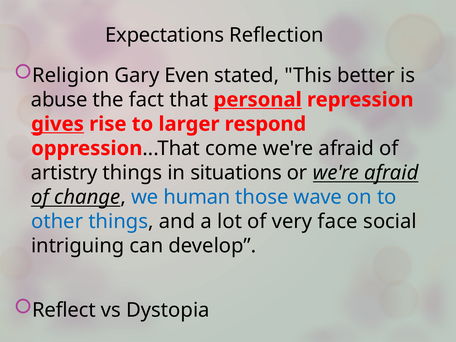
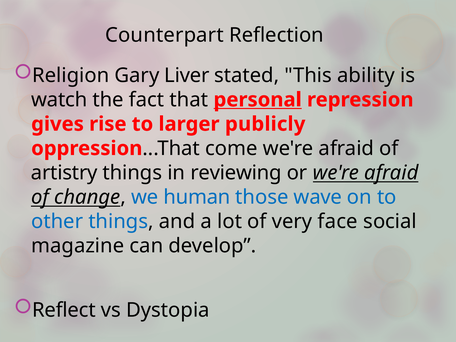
Expectations: Expectations -> Counterpart
Even: Even -> Liver
better: better -> ability
abuse: abuse -> watch
gives underline: present -> none
respond: respond -> publicly
situations: situations -> reviewing
intriguing: intriguing -> magazine
